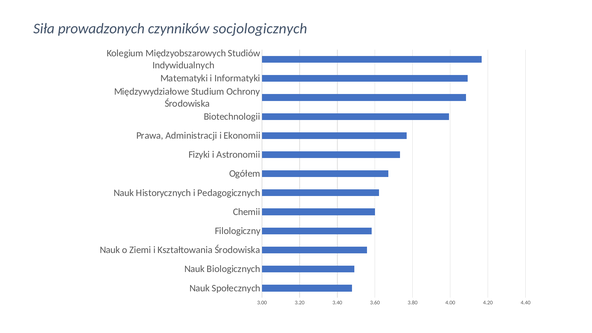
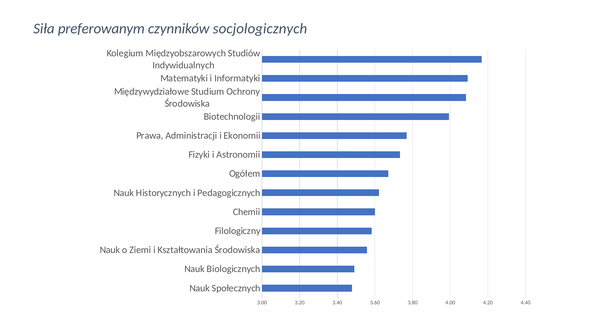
prowadzonych: prowadzonych -> preferowanym
